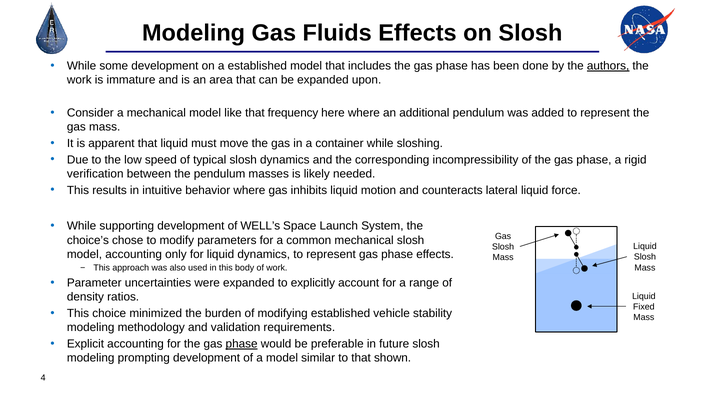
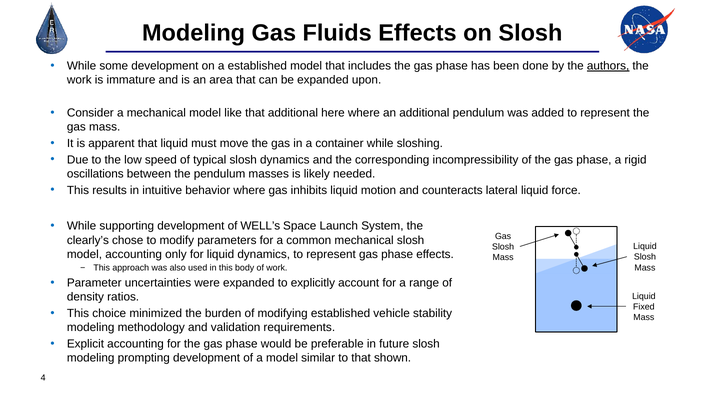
that frequency: frequency -> additional
verification: verification -> oscillations
choice’s: choice’s -> clearly’s
phase at (242, 344) underline: present -> none
